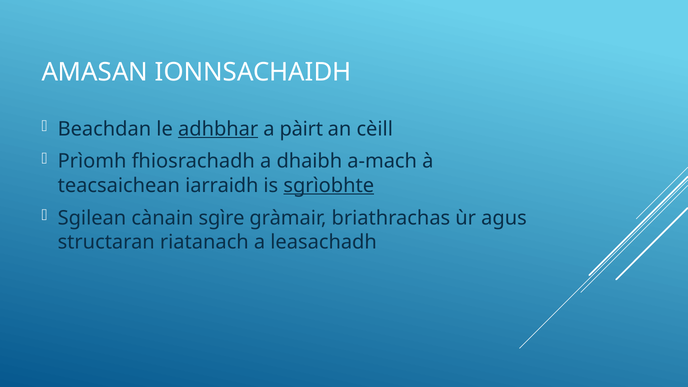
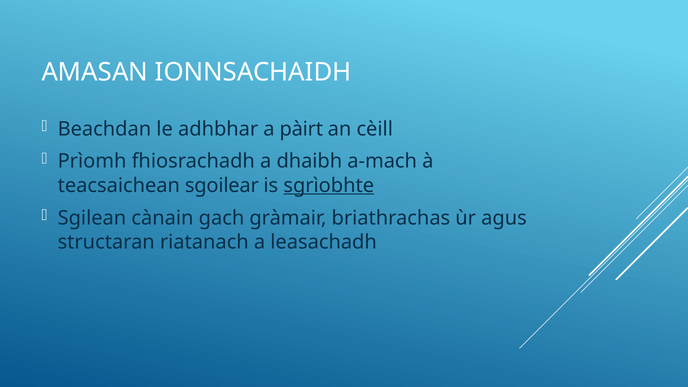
adhbhar underline: present -> none
iarraidh: iarraidh -> sgoilear
sgìre: sgìre -> gach
